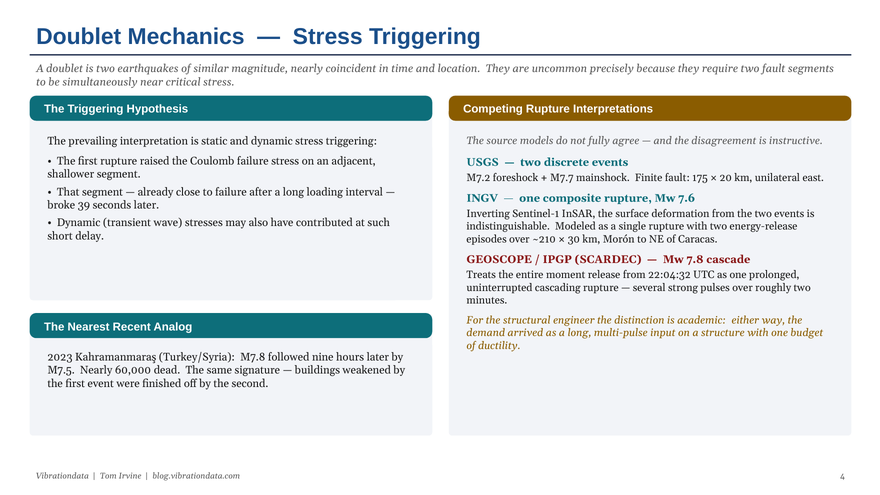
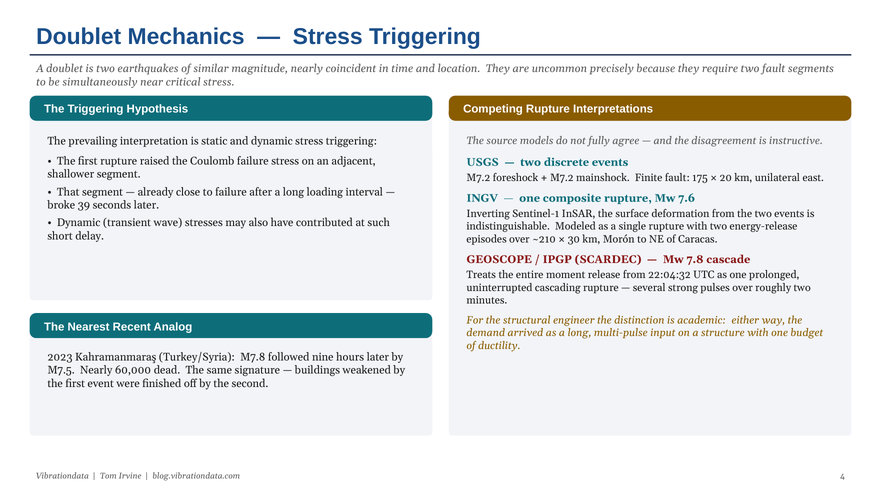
M7.7 at (562, 178): M7.7 -> M7.2
